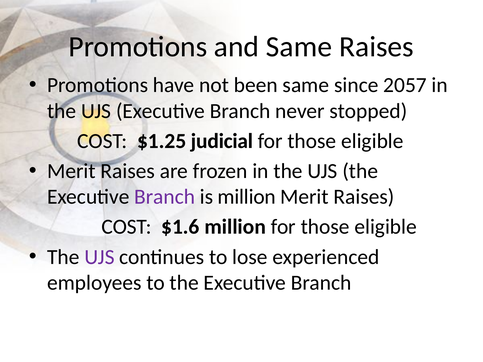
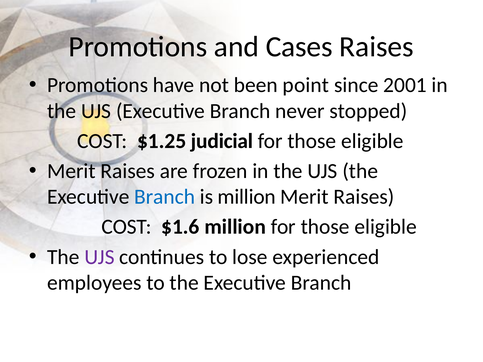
and Same: Same -> Cases
been same: same -> point
2057: 2057 -> 2001
Branch at (165, 197) colour: purple -> blue
